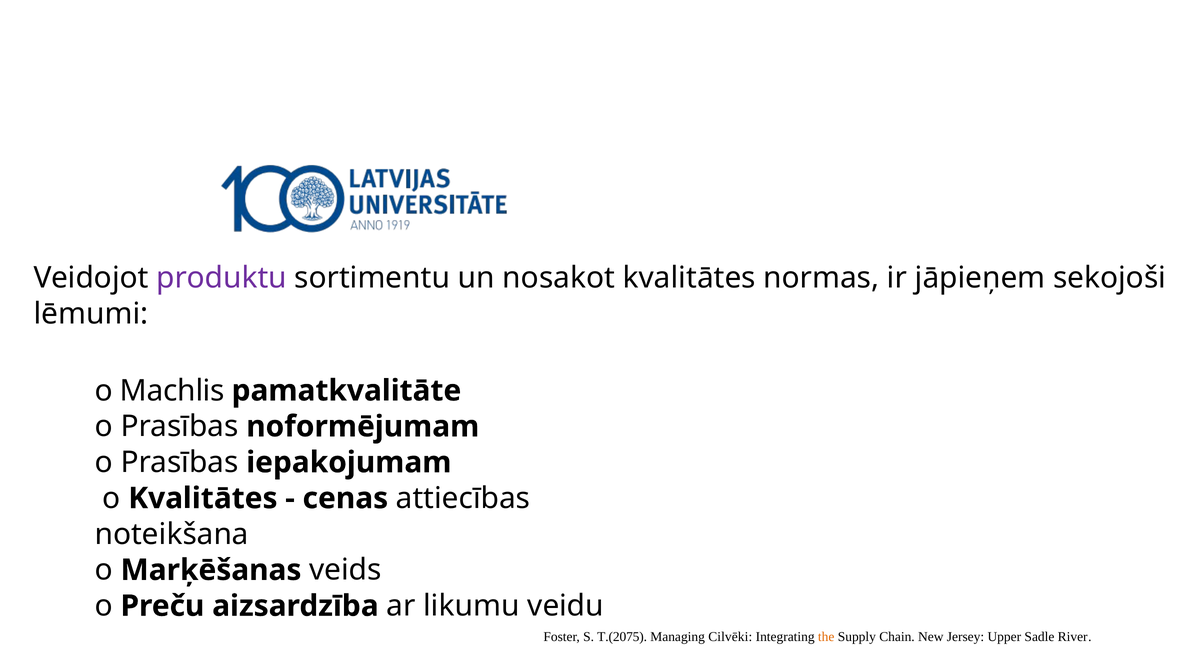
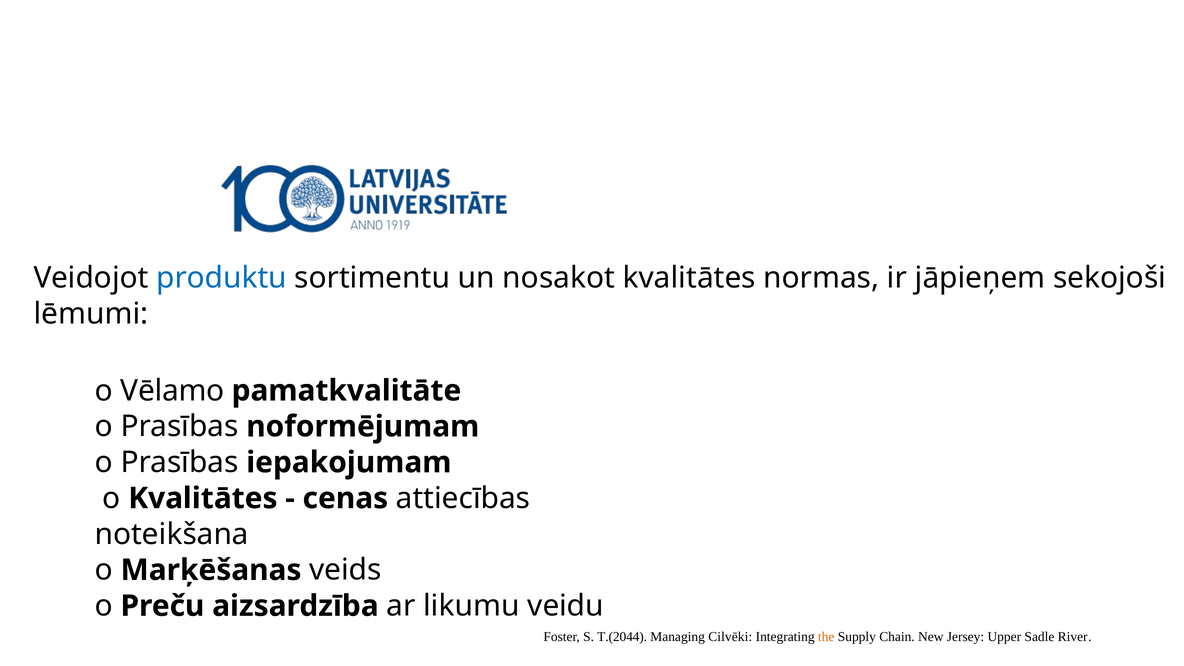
produktu colour: purple -> blue
Machlis: Machlis -> Vēlamo
T.(2075: T.(2075 -> T.(2044
